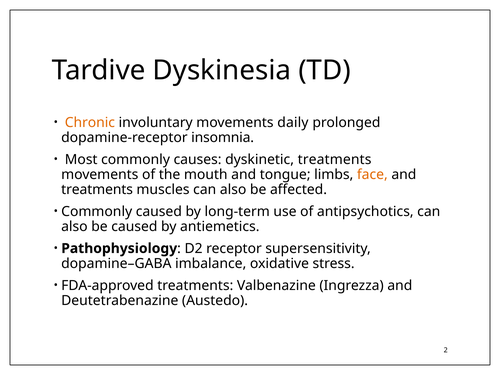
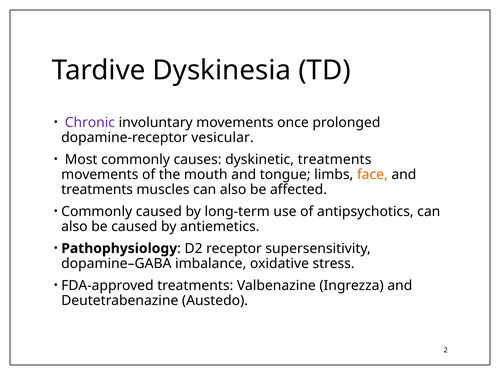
Chronic colour: orange -> purple
daily: daily -> once
insomnia: insomnia -> vesicular
